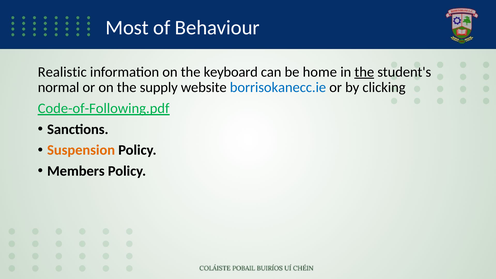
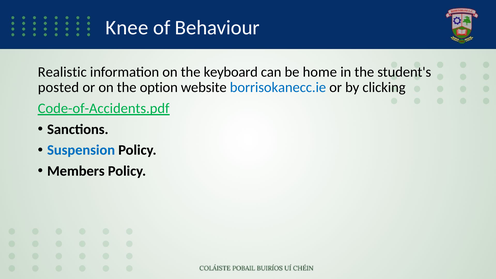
Most: Most -> Knee
the at (364, 72) underline: present -> none
normal: normal -> posted
supply: supply -> option
Code-of-Following.pdf: Code-of-Following.pdf -> Code-of-Accidents.pdf
Suspension colour: orange -> blue
